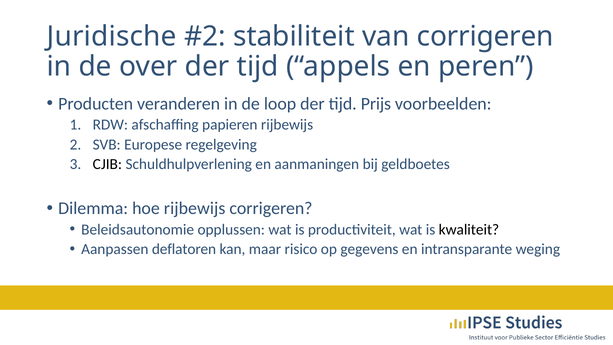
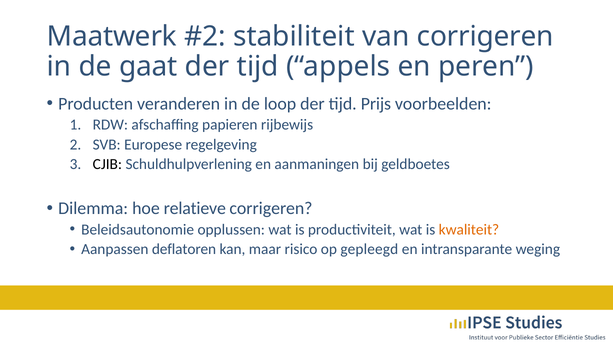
Juridische: Juridische -> Maatwerk
over: over -> gaat
hoe rijbewijs: rijbewijs -> relatieve
kwaliteit colour: black -> orange
gegevens: gegevens -> gepleegd
